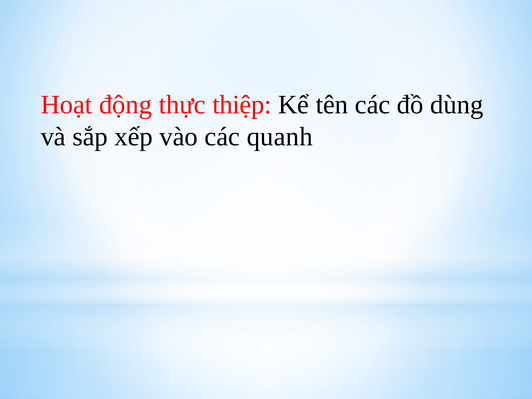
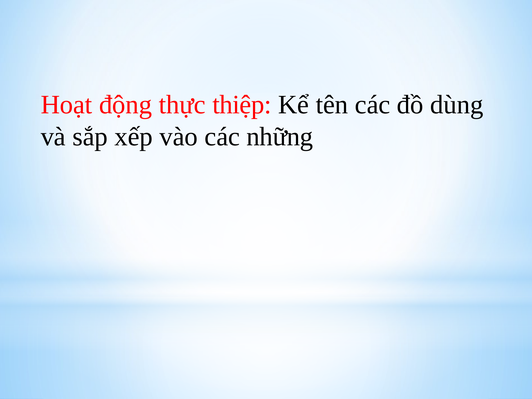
quanh: quanh -> những
